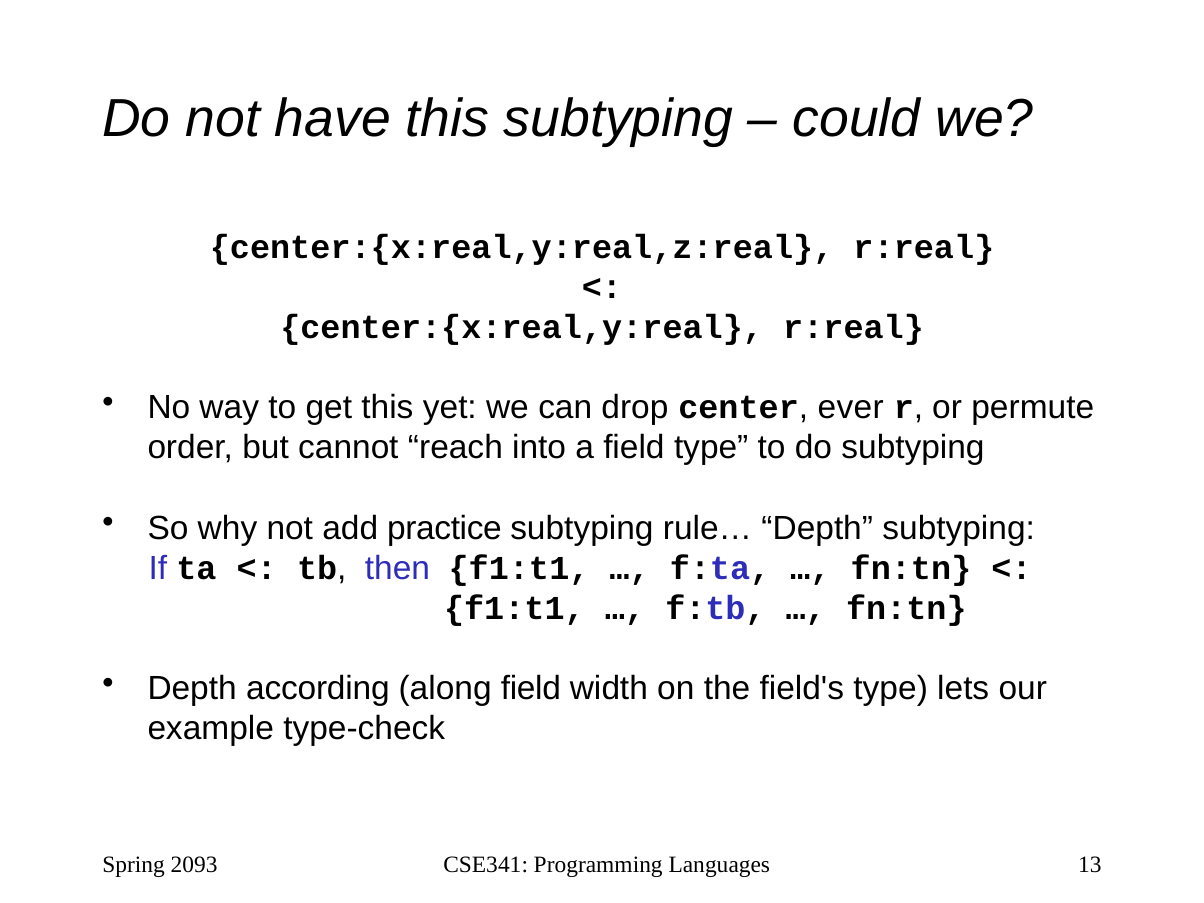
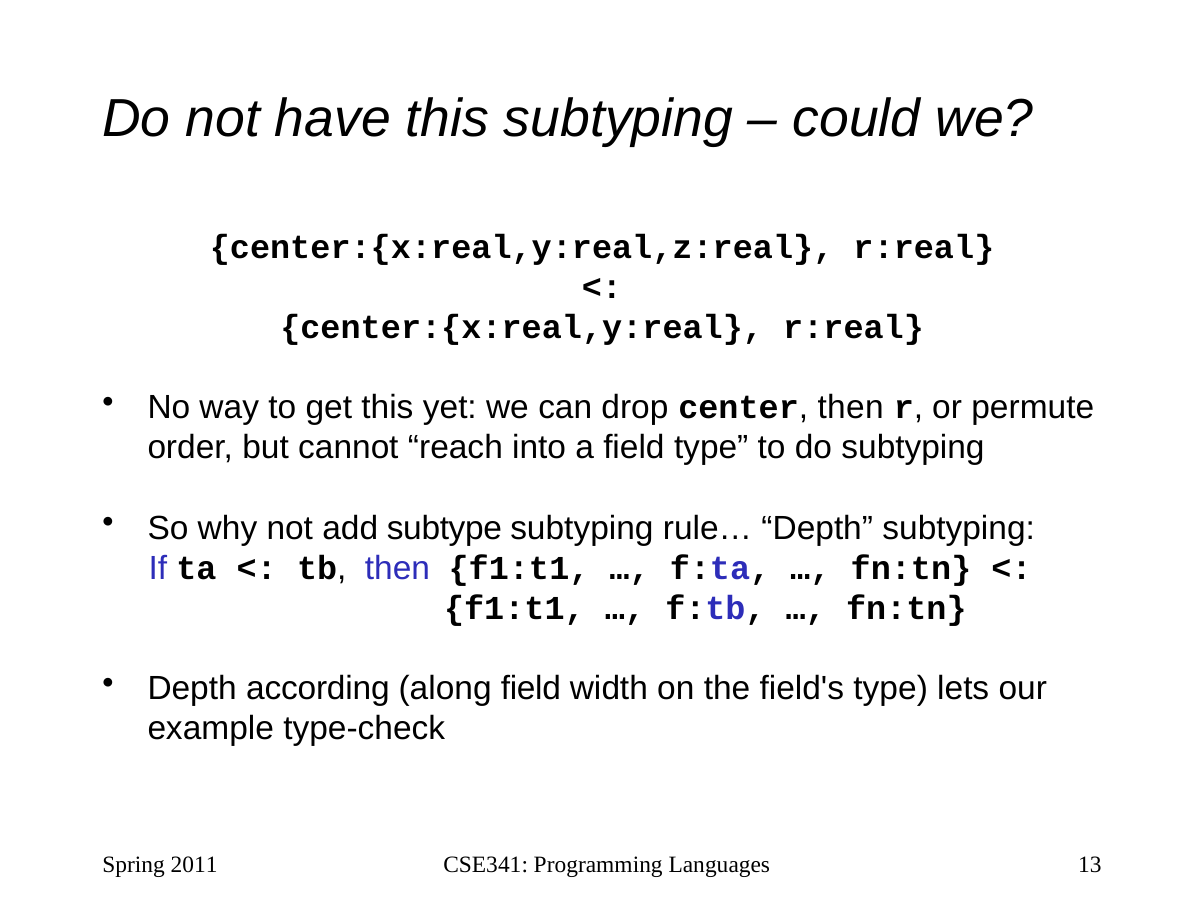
center ever: ever -> then
practice: practice -> subtype
2093: 2093 -> 2011
